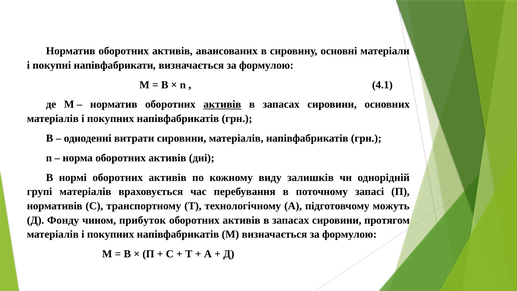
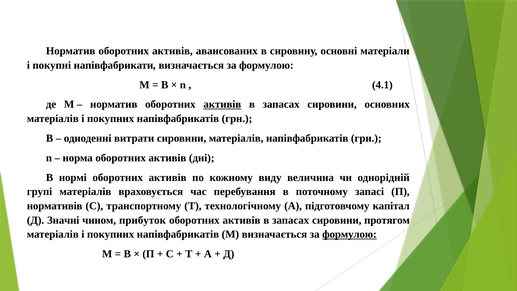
залишків: залишків -> величина
можуть: можуть -> капітал
Фонду: Фонду -> Значні
формулою at (349, 234) underline: none -> present
